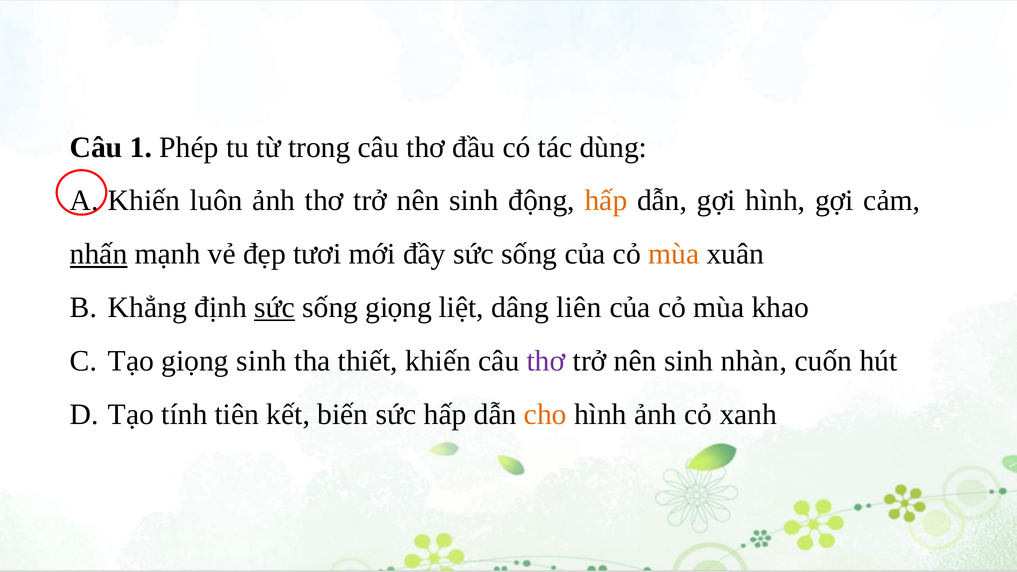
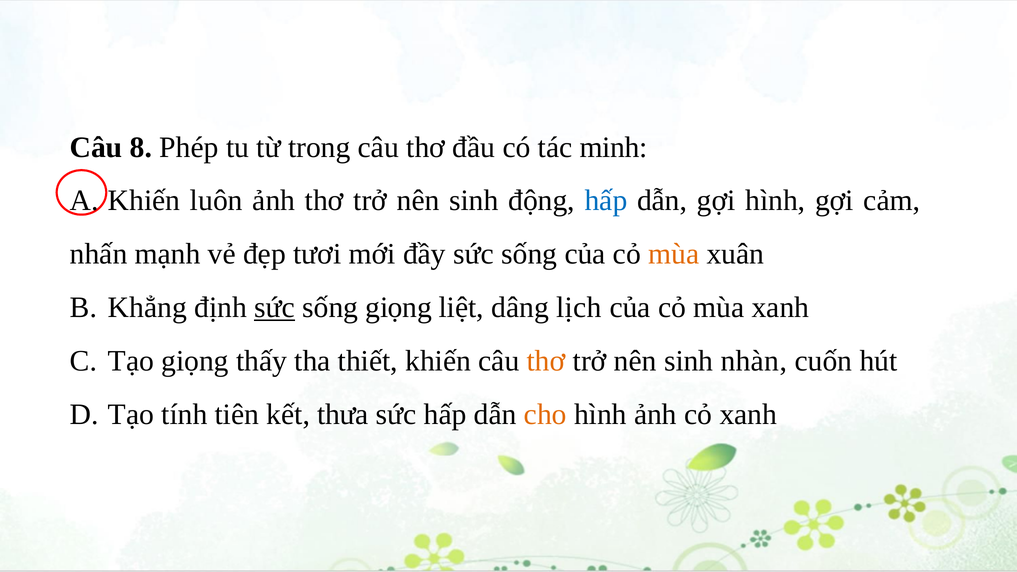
1: 1 -> 8
dùng: dùng -> minh
hấp at (606, 201) colour: orange -> blue
nhấn underline: present -> none
liên: liên -> lịch
mùa khao: khao -> xanh
giọng sinh: sinh -> thấy
thơ at (546, 361) colour: purple -> orange
biến: biến -> thưa
